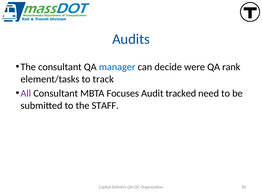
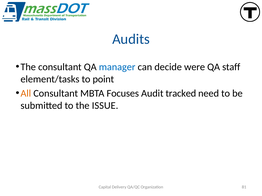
rank: rank -> staff
track: track -> point
All colour: purple -> orange
STAFF: STAFF -> ISSUE
